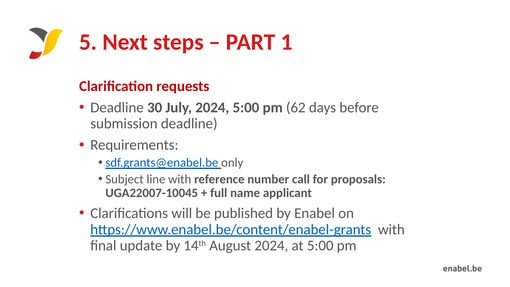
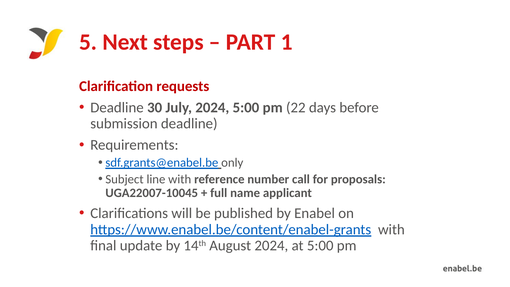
62: 62 -> 22
